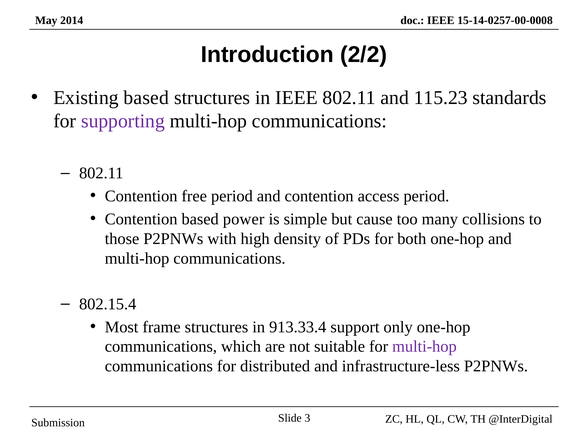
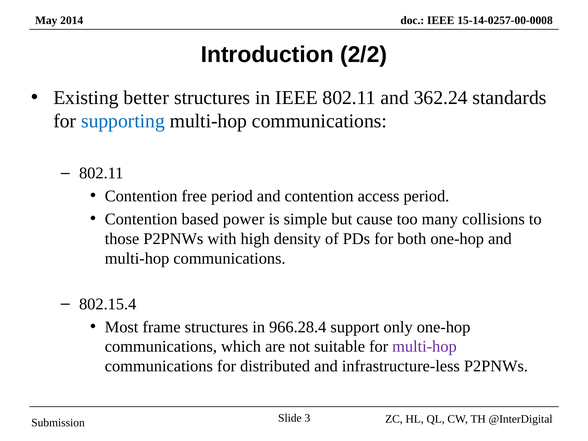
Existing based: based -> better
115.23: 115.23 -> 362.24
supporting colour: purple -> blue
913.33.4: 913.33.4 -> 966.28.4
